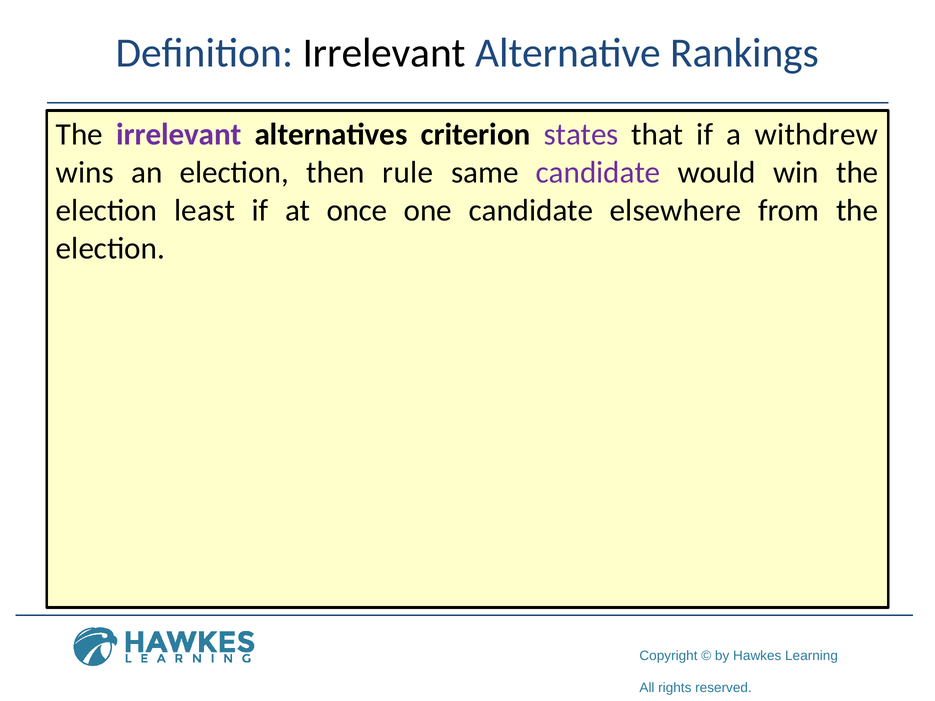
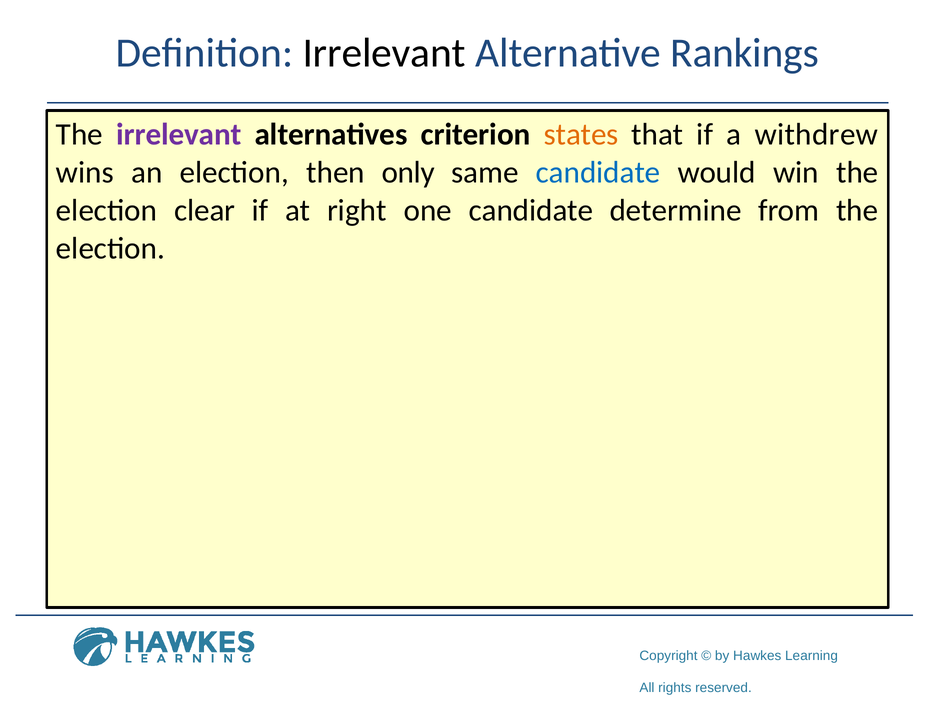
states colour: purple -> orange
rule: rule -> only
candidate at (598, 173) colour: purple -> blue
least: least -> clear
once: once -> right
elsewhere: elsewhere -> determine
